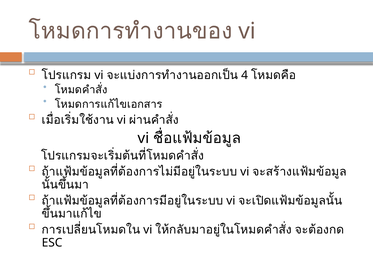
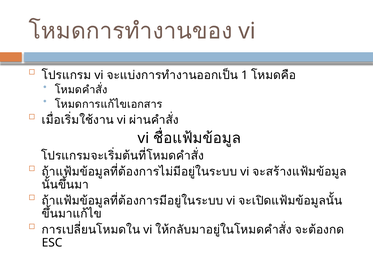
4: 4 -> 1
